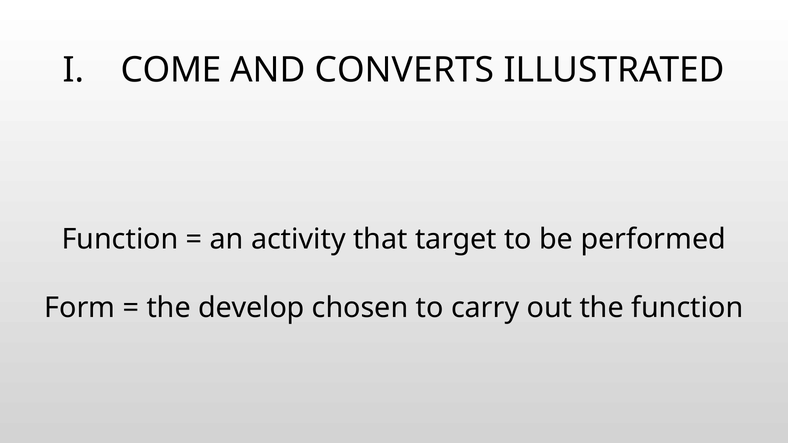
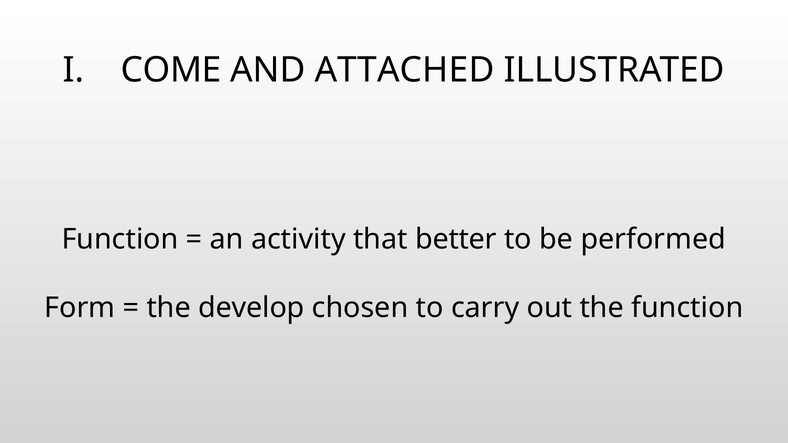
CONVERTS: CONVERTS -> ATTACHED
target: target -> better
